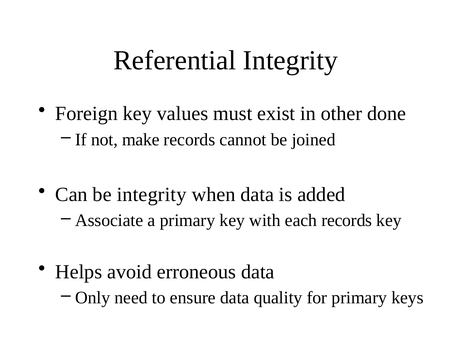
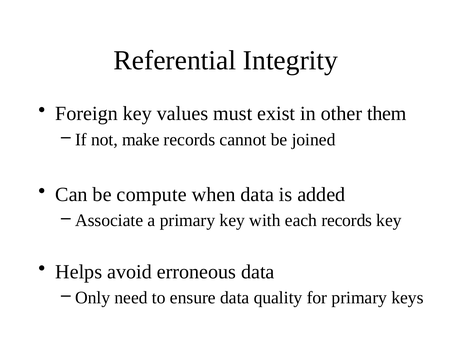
done: done -> them
be integrity: integrity -> compute
